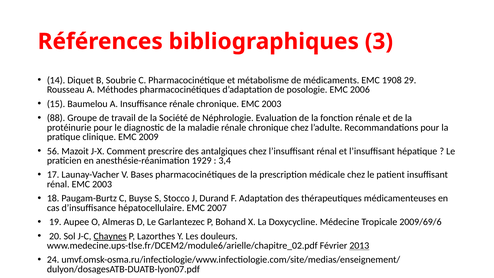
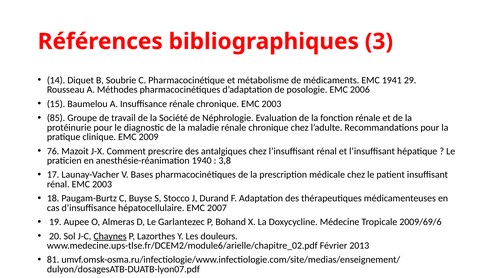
1908: 1908 -> 1941
88: 88 -> 85
56: 56 -> 76
1929: 1929 -> 1940
3,4: 3,4 -> 3,8
2013 underline: present -> none
24: 24 -> 81
